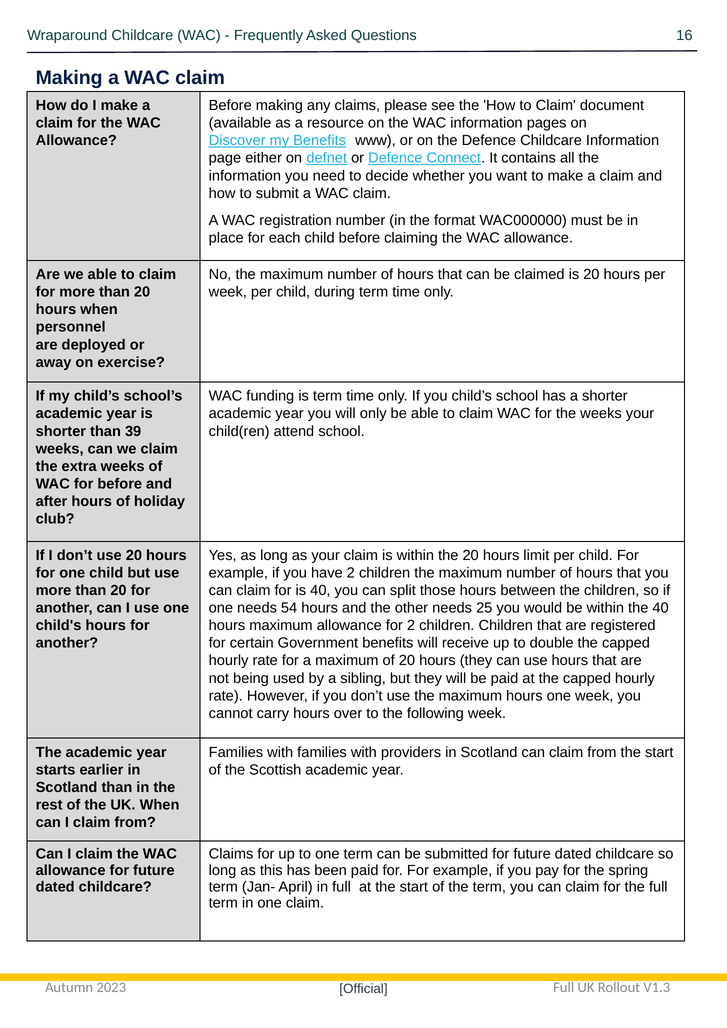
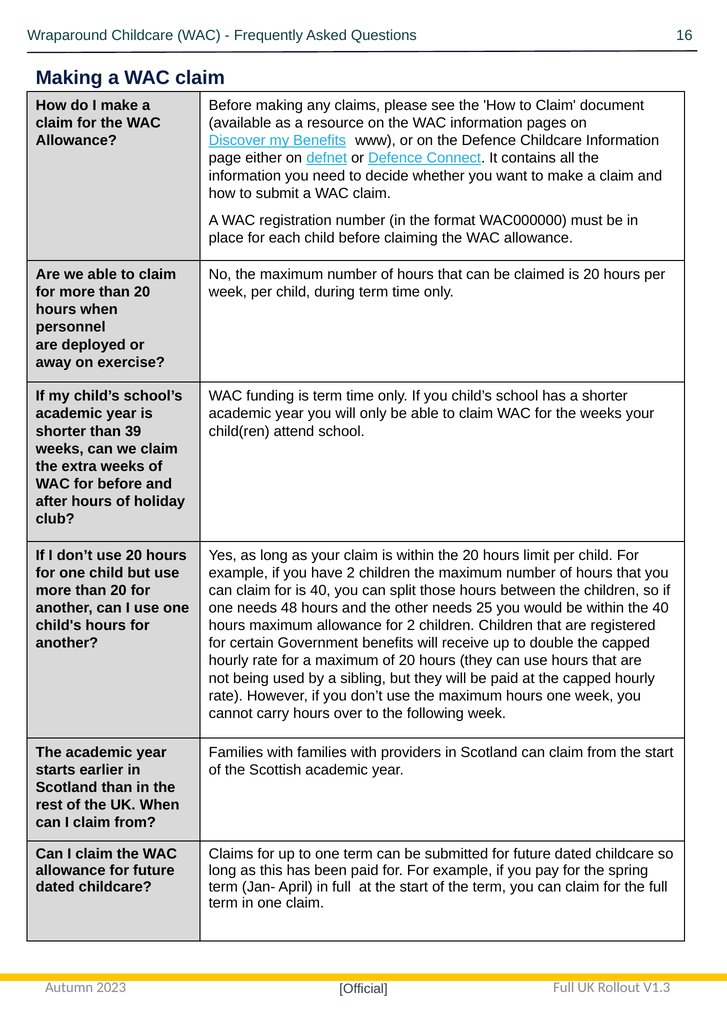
54: 54 -> 48
